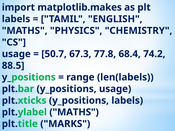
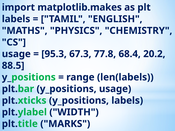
50.7: 50.7 -> 95.3
74.2: 74.2 -> 20.2
plt.ylabel MATHS: MATHS -> WIDTH
